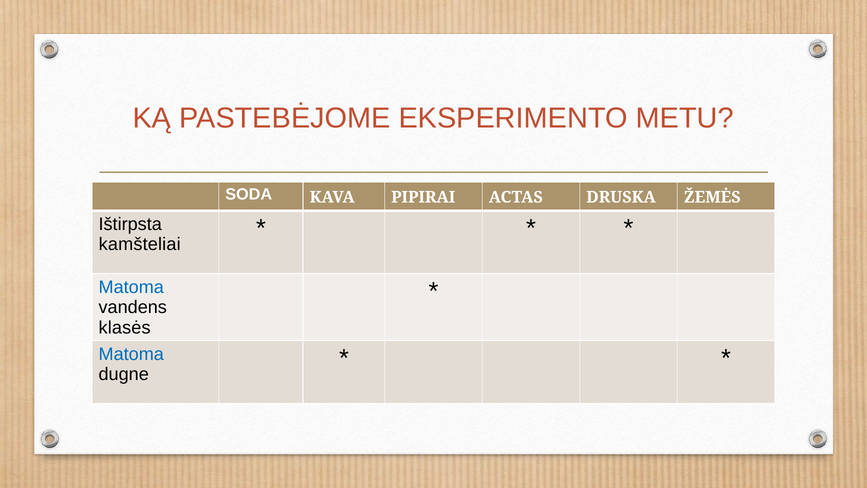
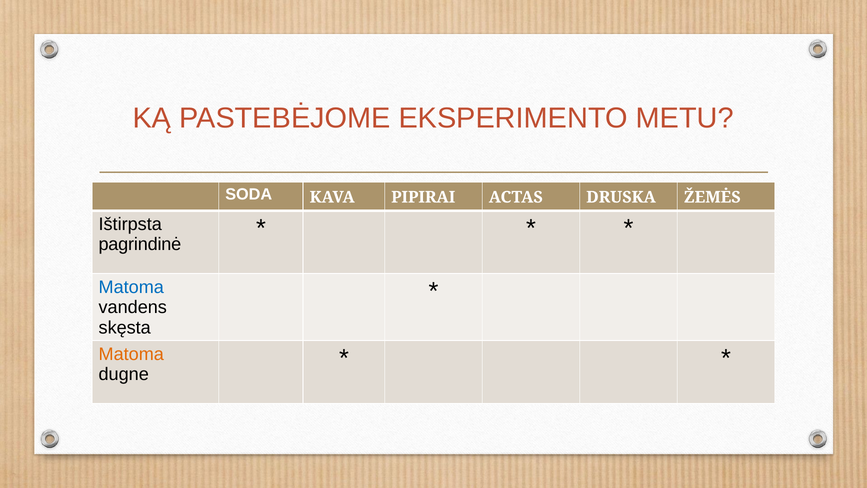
kamšteliai: kamšteliai -> pagrindinė
klasės: klasės -> skęsta
Matoma at (131, 354) colour: blue -> orange
